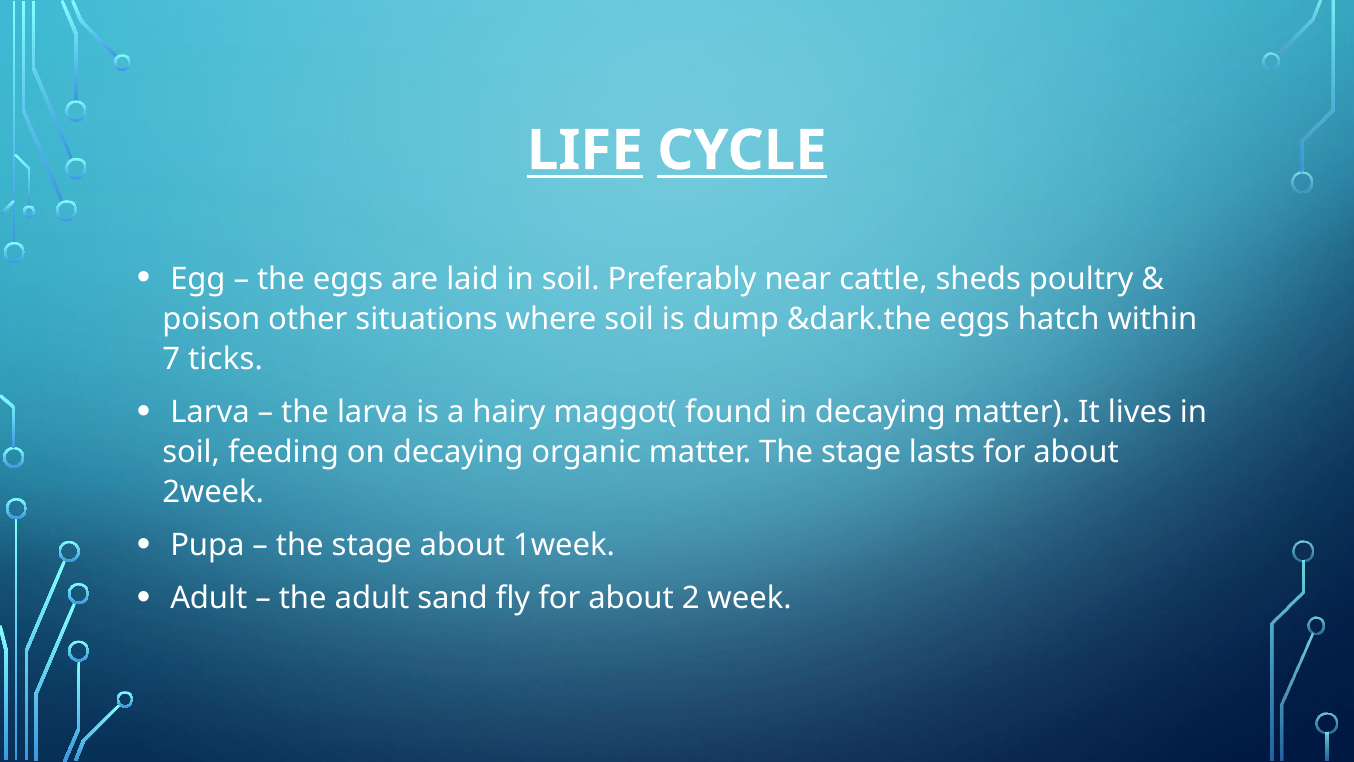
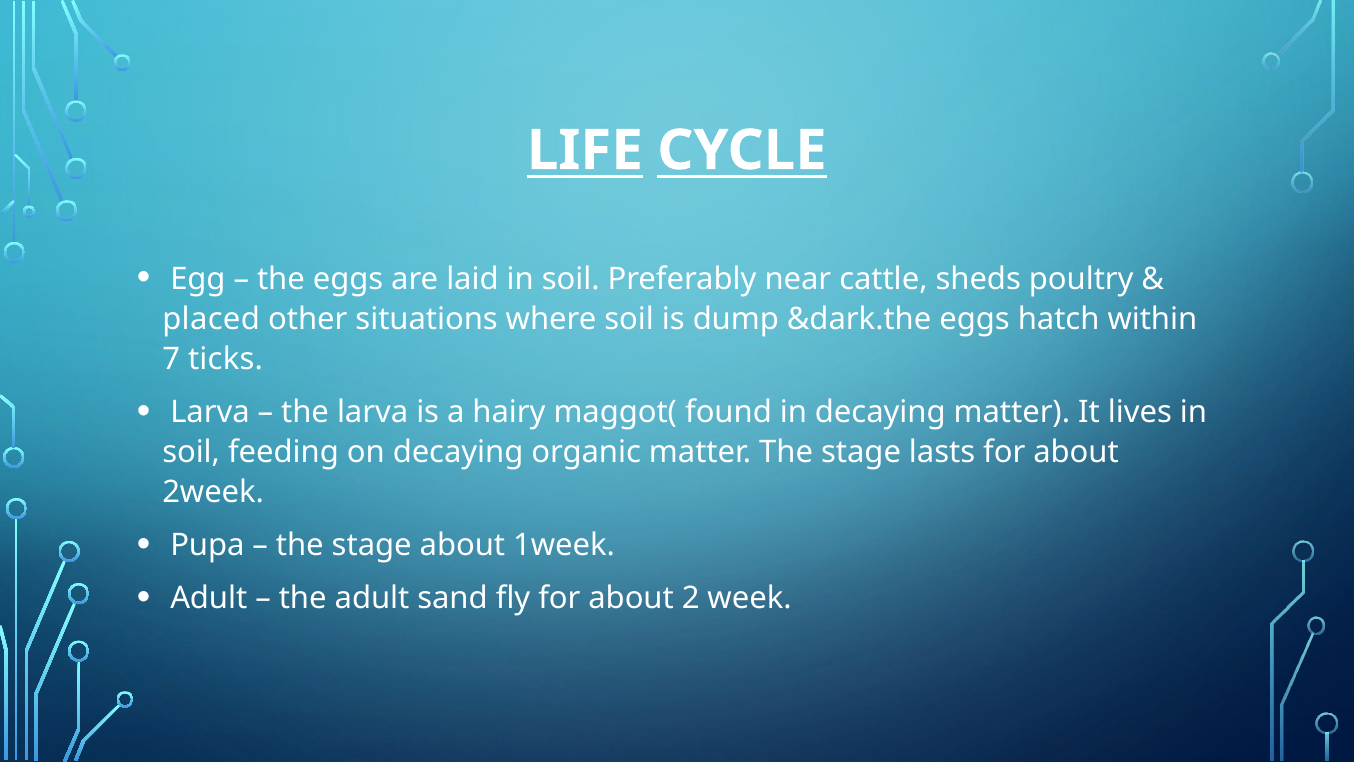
poison: poison -> placed
